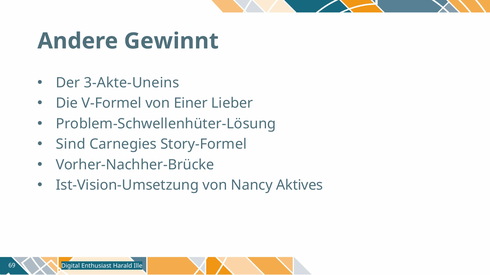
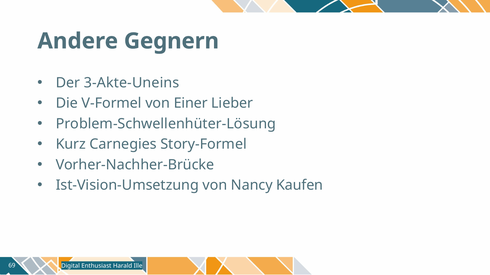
Gewinnt: Gewinnt -> Gegnern
Sind: Sind -> Kurz
Aktives: Aktives -> Kaufen
